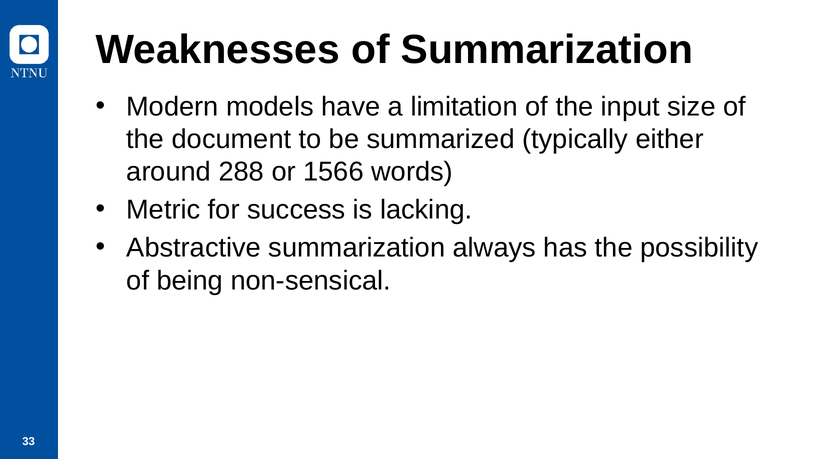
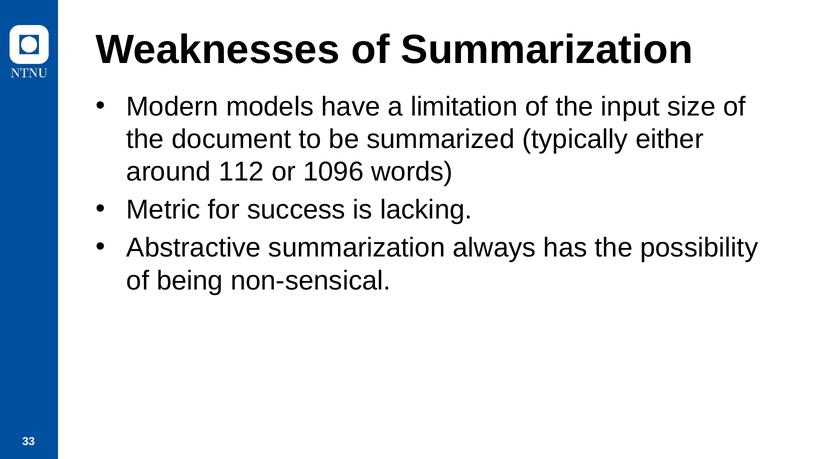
288: 288 -> 112
1566: 1566 -> 1096
